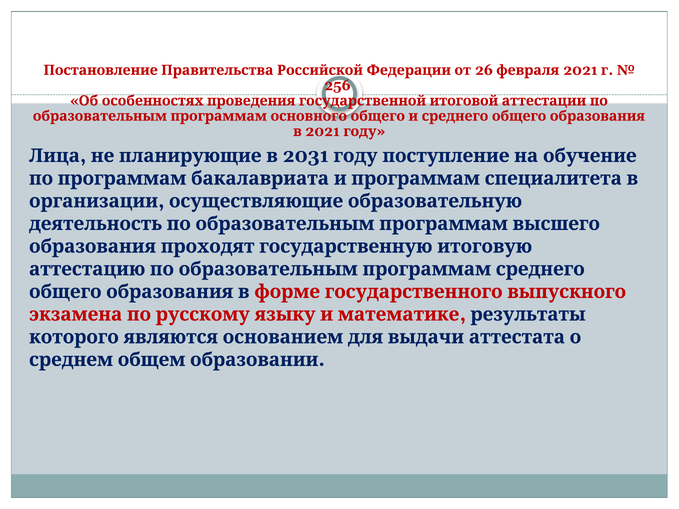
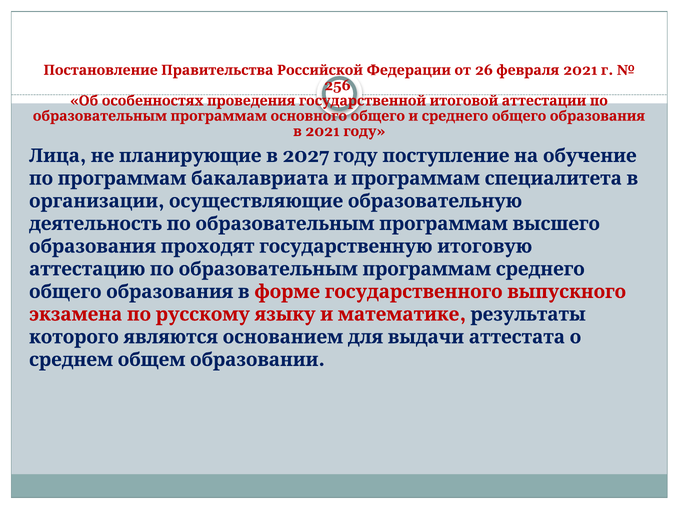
2031: 2031 -> 2027
